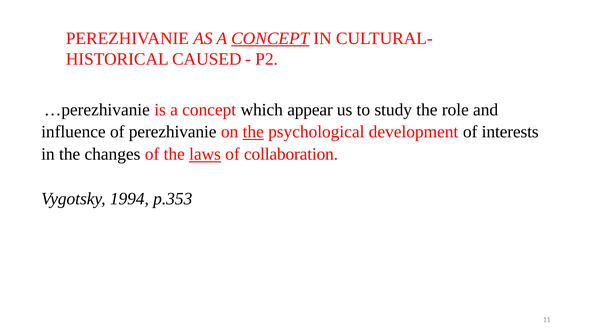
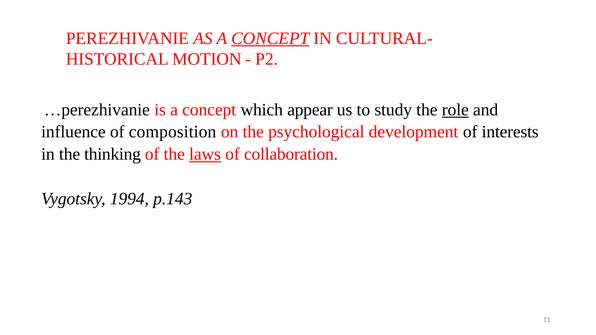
CAUSED: CAUSED -> MOTION
role underline: none -> present
of perezhivanie: perezhivanie -> composition
the at (253, 132) underline: present -> none
changes: changes -> thinking
p.353: p.353 -> p.143
